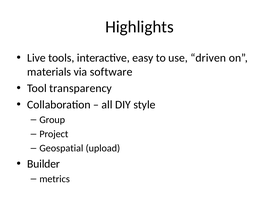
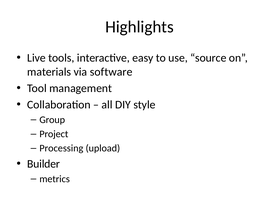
driven: driven -> source
transparency: transparency -> management
Geospatial: Geospatial -> Processing
